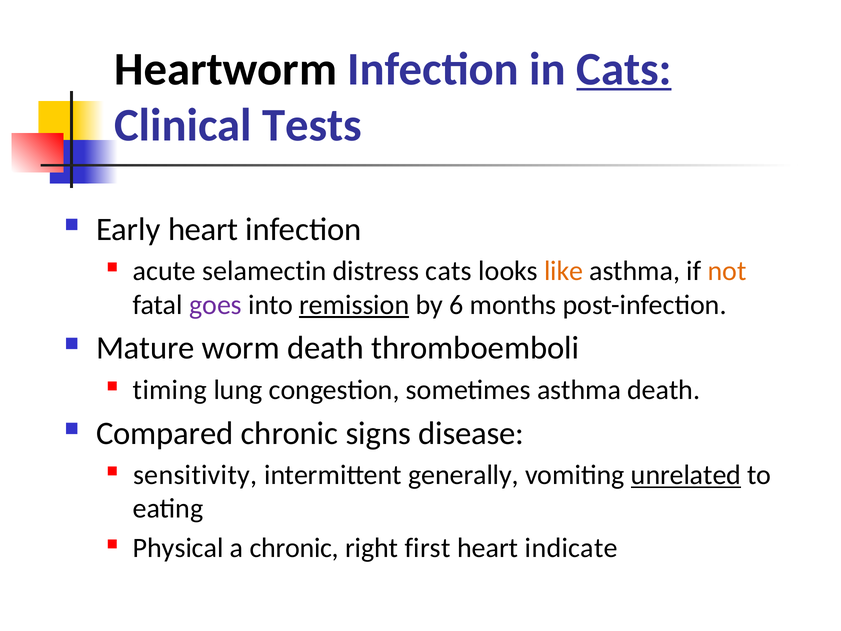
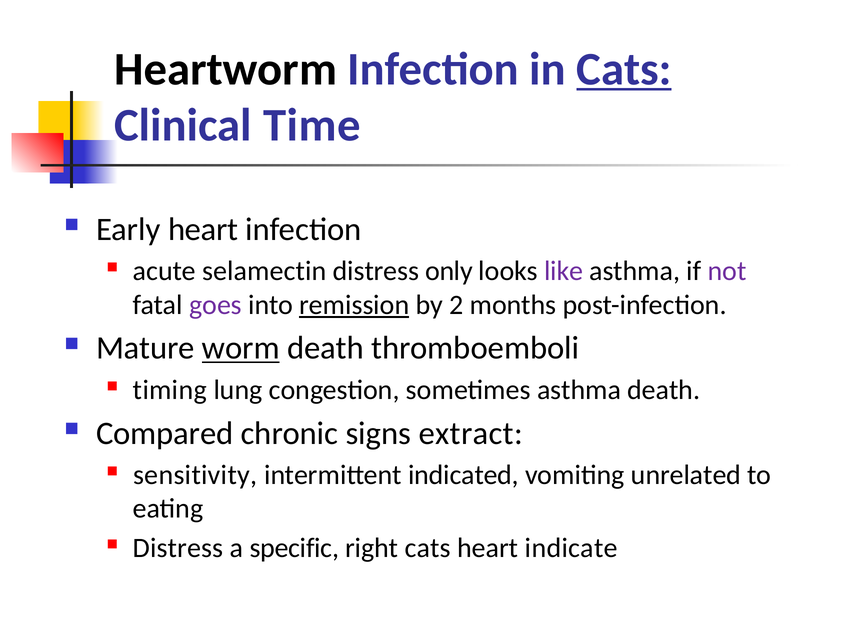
Tests: Tests -> Time
distress cats: cats -> only
like colour: orange -> purple
not colour: orange -> purple
6: 6 -> 2
worm underline: none -> present
disease: disease -> extract
generally: generally -> indicated
unrelated underline: present -> none
Physical at (178, 548): Physical -> Distress
a chronic: chronic -> specific
right first: first -> cats
